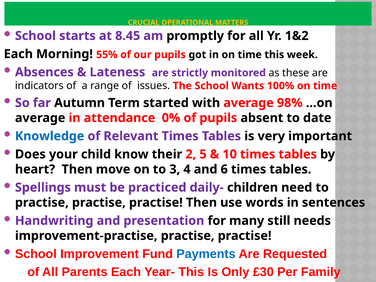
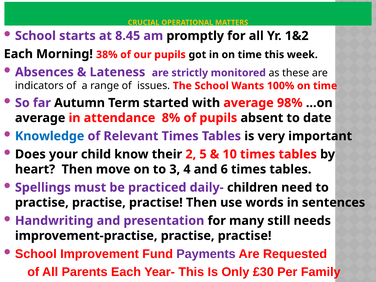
55%: 55% -> 38%
0%: 0% -> 8%
Payments colour: blue -> purple
